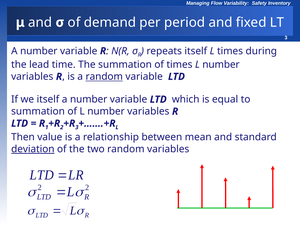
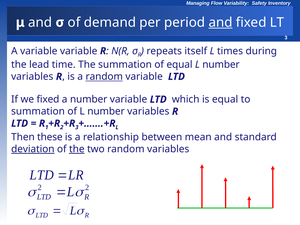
and at (221, 22) underline: none -> present
number at (39, 51): number -> variable
of times: times -> equal
we itself: itself -> fixed
value: value -> these
the at (77, 149) underline: none -> present
